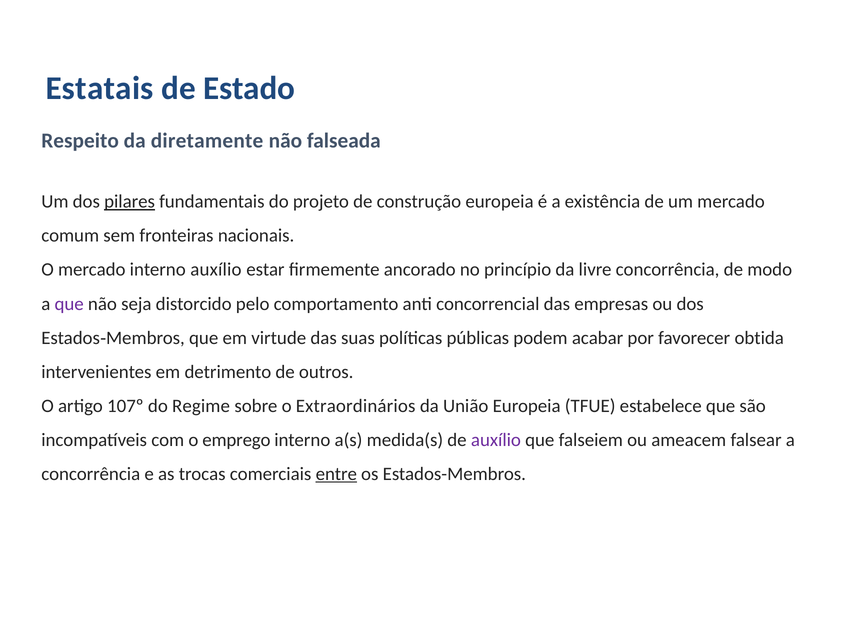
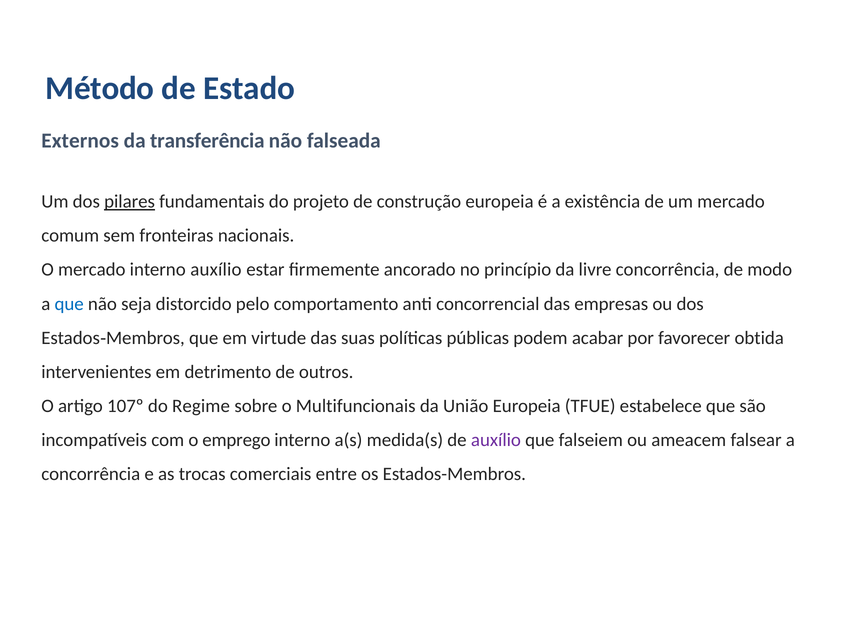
Estatais: Estatais -> Método
Respeito: Respeito -> Externos
diretamente: diretamente -> transferência
que at (69, 304) colour: purple -> blue
Extraordinários: Extraordinários -> Multifuncionais
entre underline: present -> none
